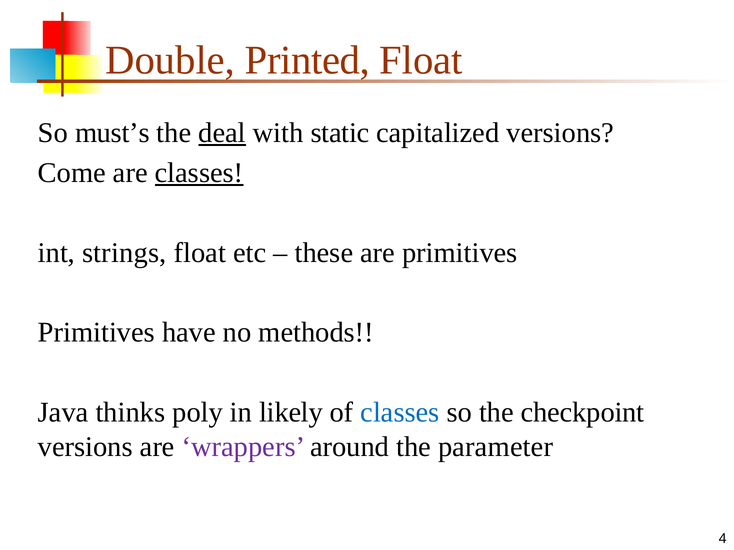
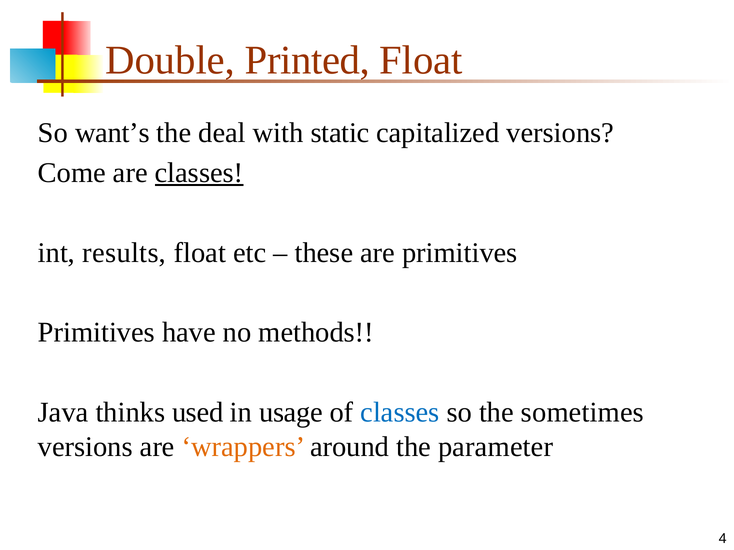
must’s: must’s -> want’s
deal underline: present -> none
strings: strings -> results
poly: poly -> used
likely: likely -> usage
checkpoint: checkpoint -> sometimes
wrappers colour: purple -> orange
